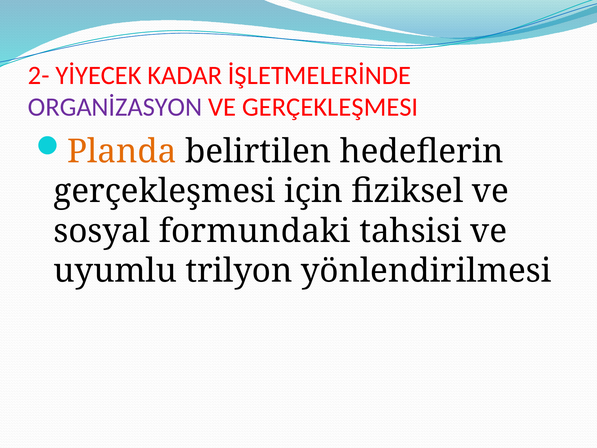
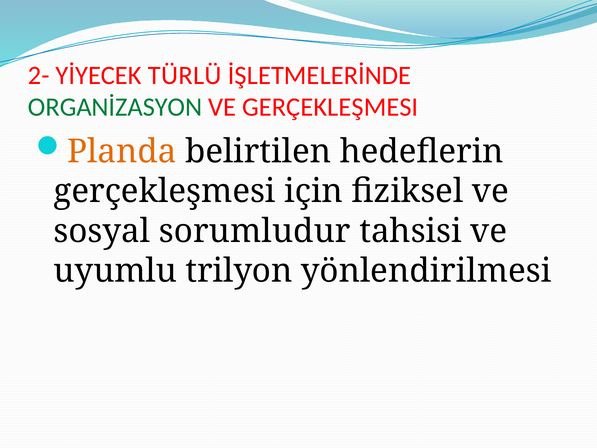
KADAR: KADAR -> TÜRLÜ
ORGANİZASYON colour: purple -> green
formundaki: formundaki -> sorumludur
